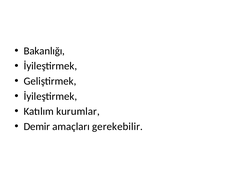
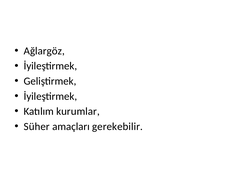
Bakanlığı: Bakanlığı -> Ağlargöz
Demir: Demir -> Süher
